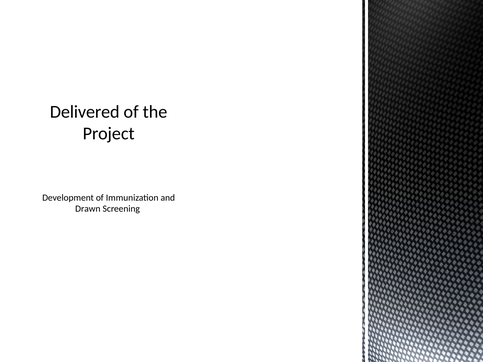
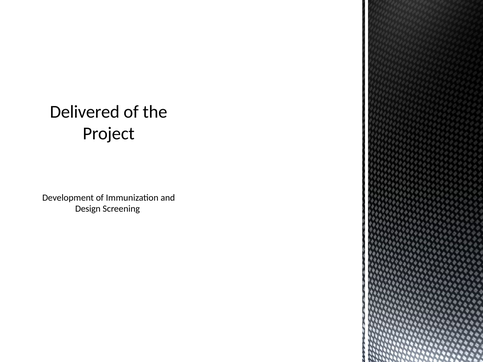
Drawn: Drawn -> Design
